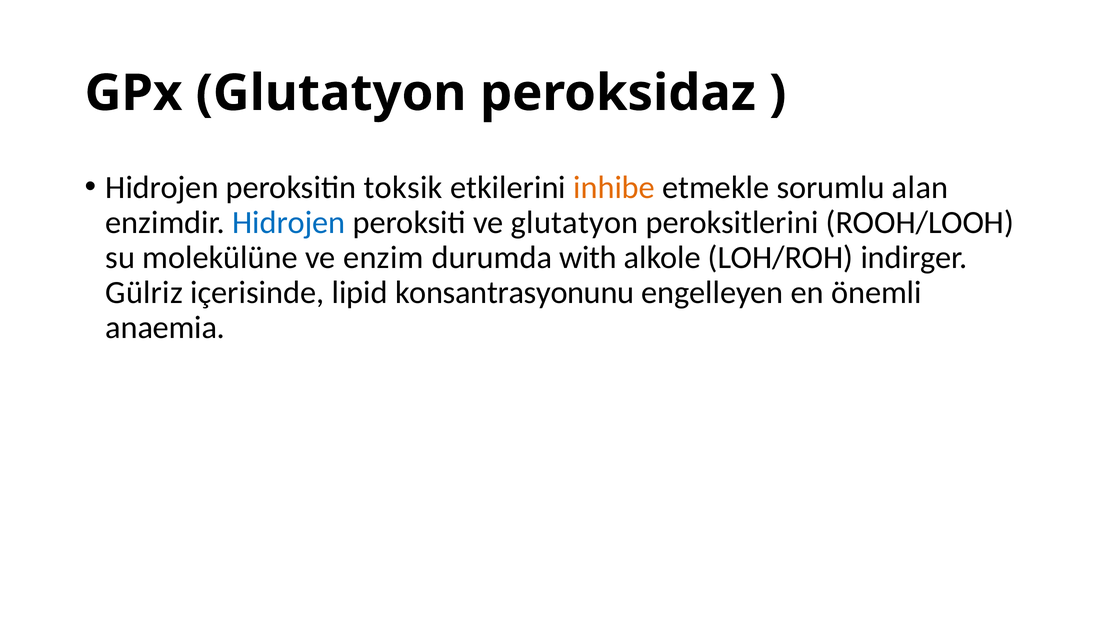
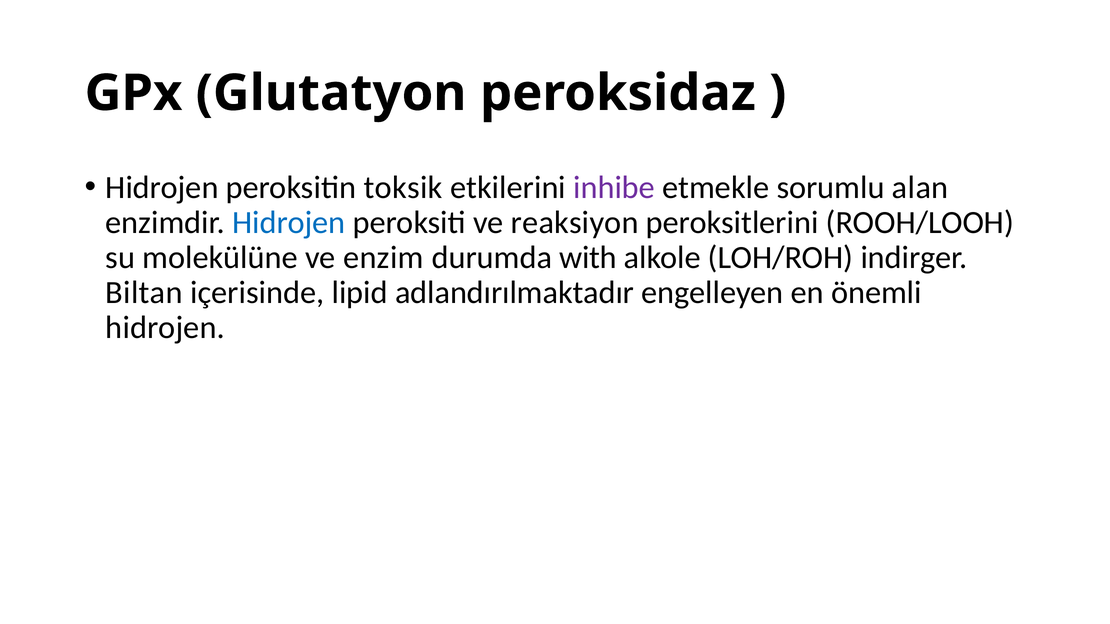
inhibe colour: orange -> purple
ve glutatyon: glutatyon -> reaksiyon
Gülriz: Gülriz -> Biltan
konsantrasyonunu: konsantrasyonunu -> adlandırılmaktadır
anaemia at (165, 328): anaemia -> hidrojen
